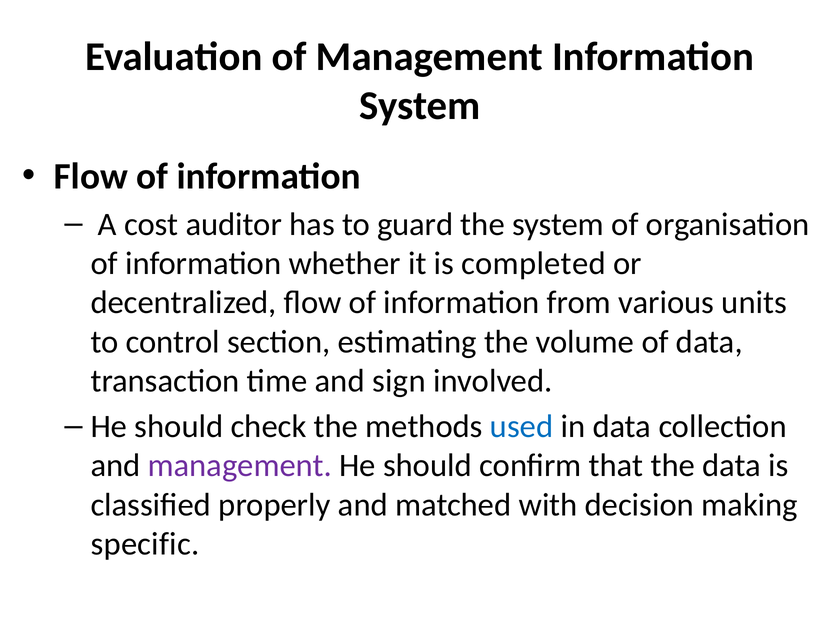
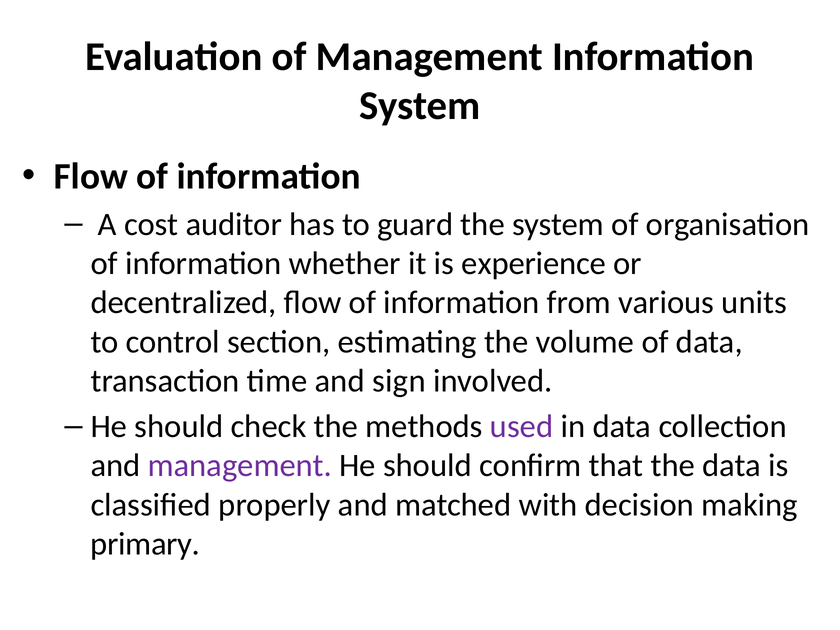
completed: completed -> experience
used colour: blue -> purple
specific: specific -> primary
